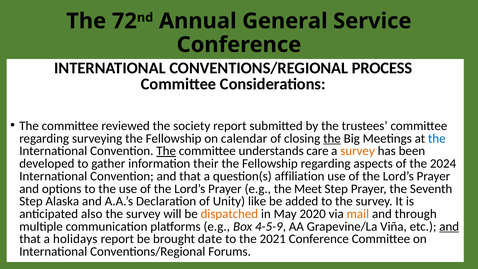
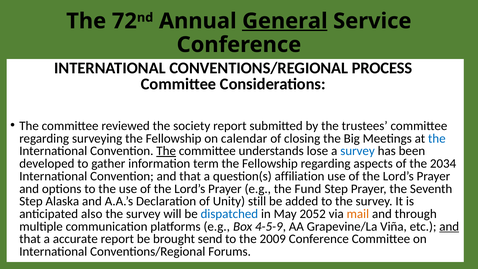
General underline: none -> present
the at (332, 138) underline: present -> none
care: care -> lose
survey at (358, 151) colour: orange -> blue
their: their -> term
2024: 2024 -> 2034
Meet: Meet -> Fund
like: like -> still
dispatched colour: orange -> blue
2020: 2020 -> 2052
holidays: holidays -> accurate
date: date -> send
2021: 2021 -> 2009
